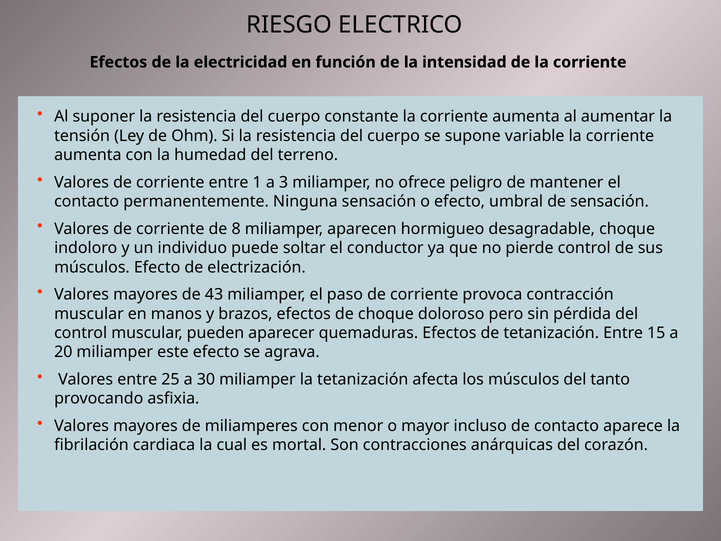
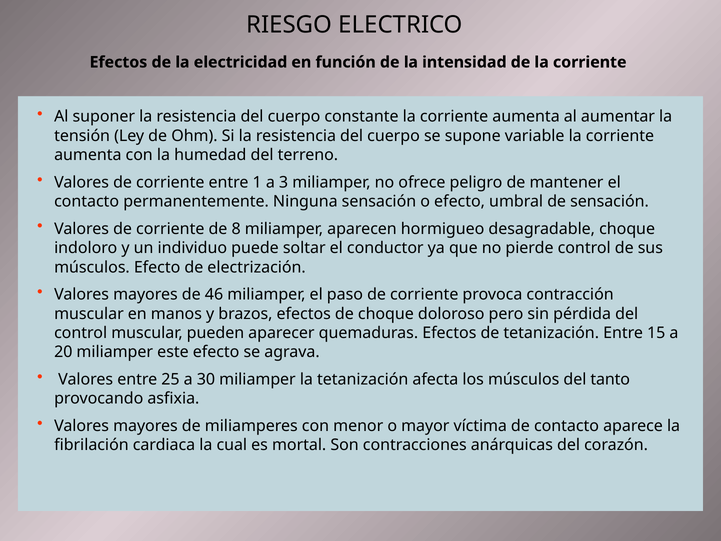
43: 43 -> 46
incluso: incluso -> víctima
